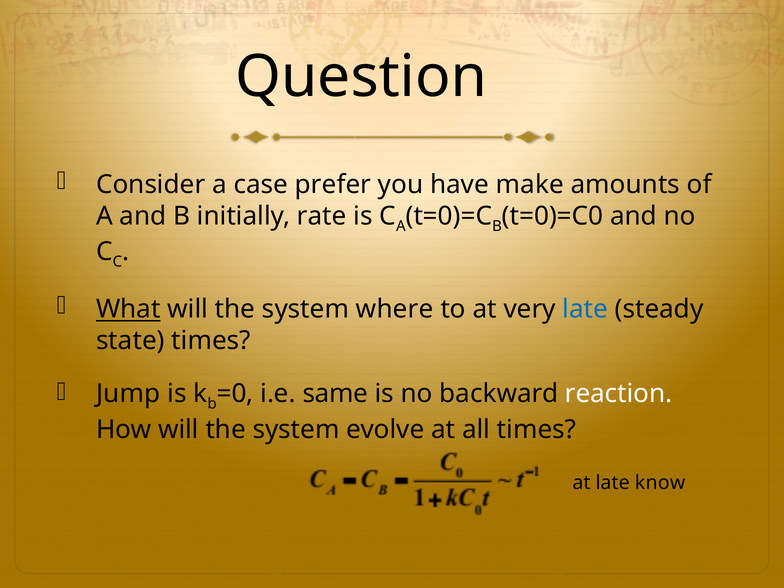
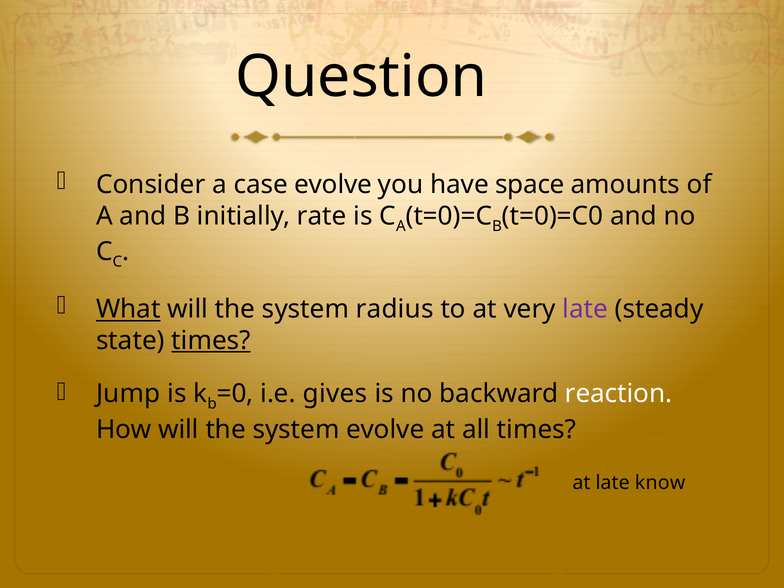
case prefer: prefer -> evolve
make: make -> space
where: where -> radius
late at (585, 309) colour: blue -> purple
times at (211, 341) underline: none -> present
same: same -> gives
